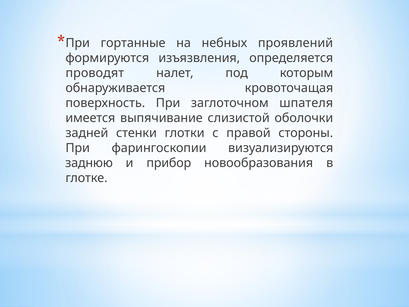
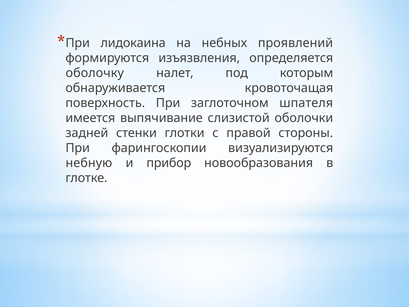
гортанные: гортанные -> лидокаина
проводят: проводят -> оболочку
заднюю: заднюю -> небную
